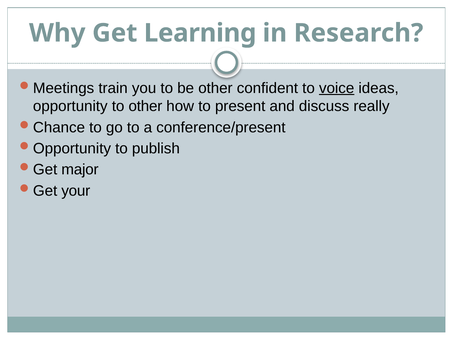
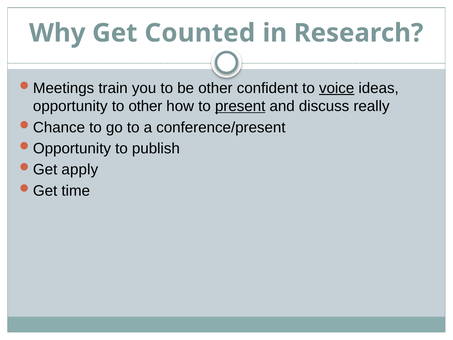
Learning: Learning -> Counted
present underline: none -> present
major: major -> apply
your: your -> time
